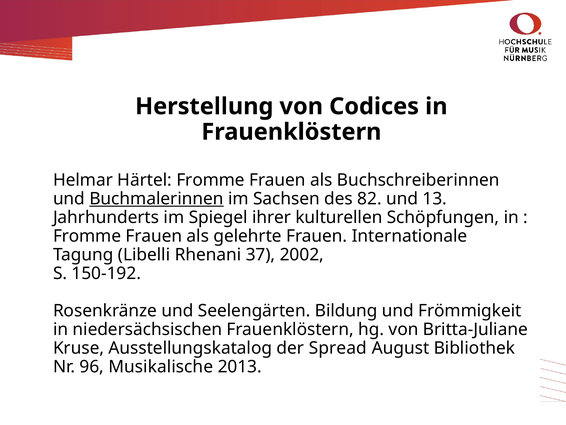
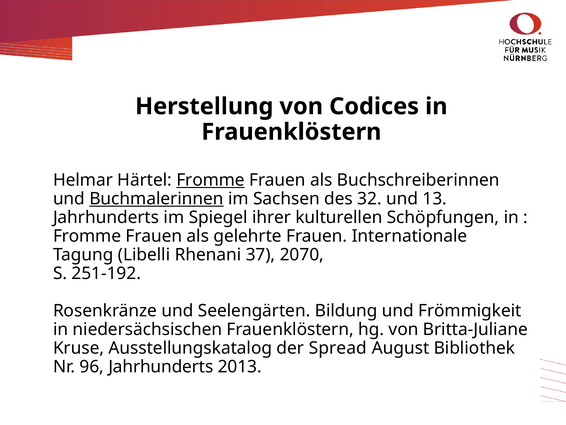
Fromme at (211, 180) underline: none -> present
82: 82 -> 32
2002: 2002 -> 2070
150-192: 150-192 -> 251-192
96 Musikalische: Musikalische -> Jahrhunderts
